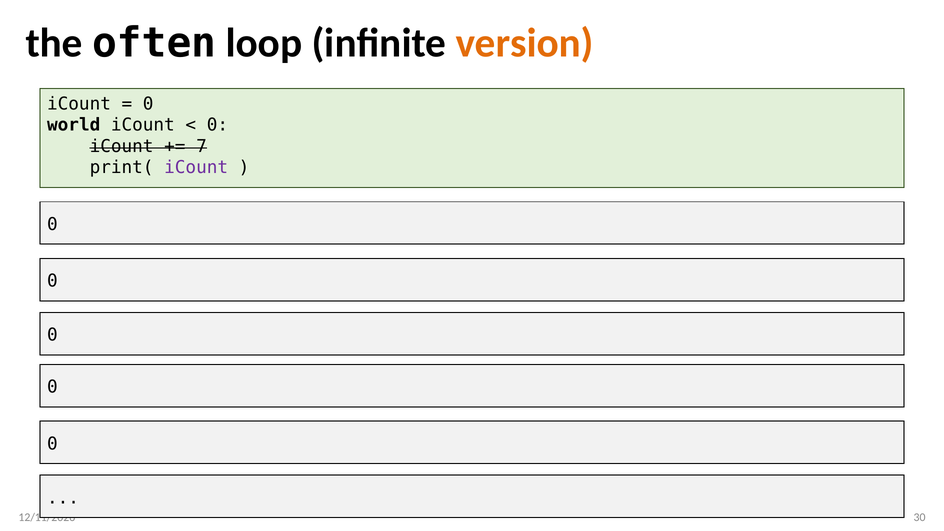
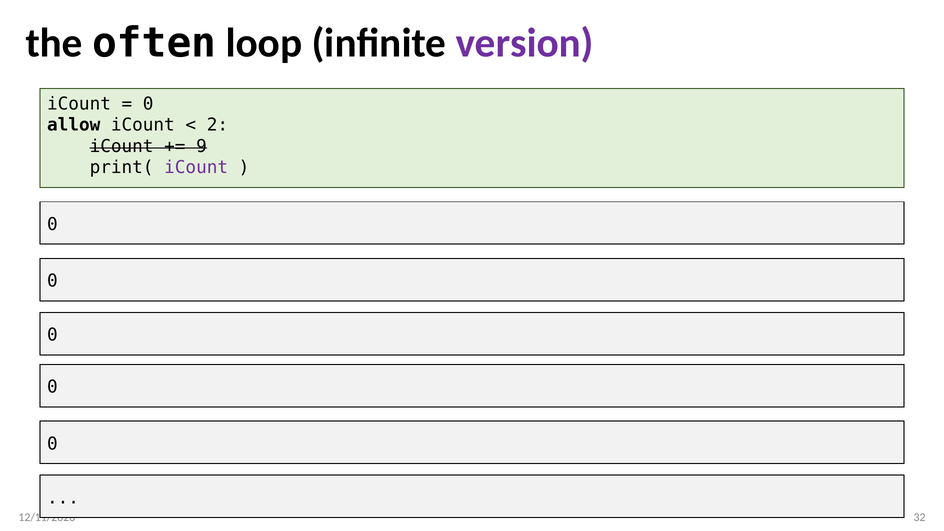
version colour: orange -> purple
world: world -> allow
0 at (217, 125): 0 -> 2
7: 7 -> 9
30: 30 -> 32
